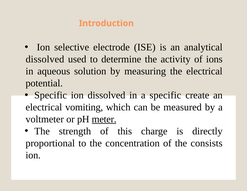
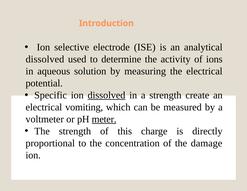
dissolved at (106, 95) underline: none -> present
a specific: specific -> strength
consists: consists -> damage
